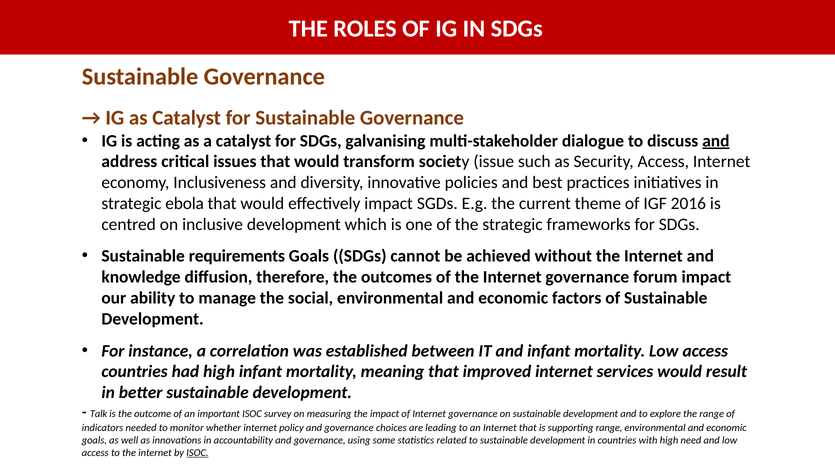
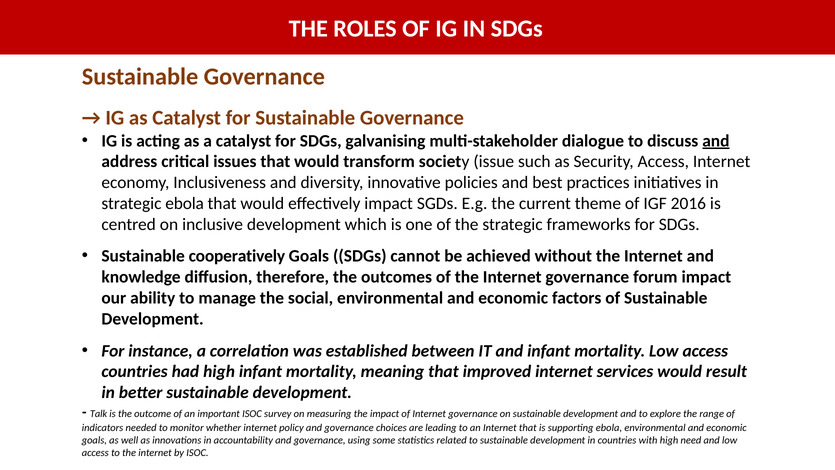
requirements: requirements -> cooperatively
supporting range: range -> ebola
ISOC at (197, 452) underline: present -> none
